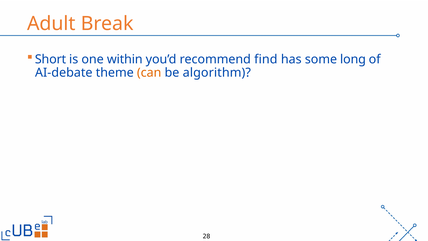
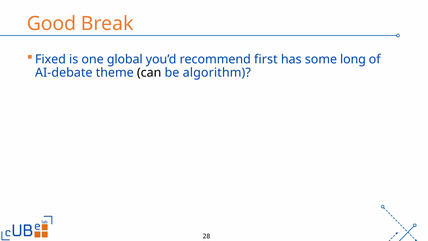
Adult: Adult -> Good
Short: Short -> Fixed
within: within -> global
find: find -> first
can colour: orange -> black
